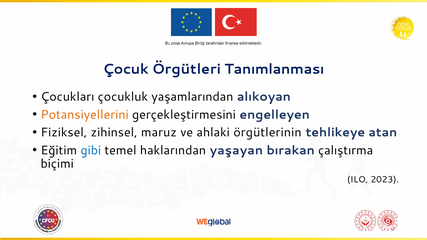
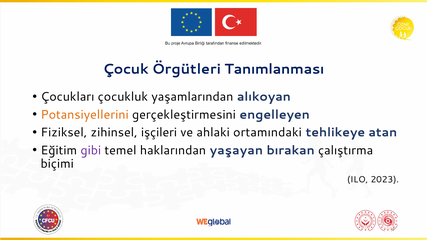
maruz: maruz -> işçileri
örgütlerinin: örgütlerinin -> ortamındaki
gibi colour: blue -> purple
